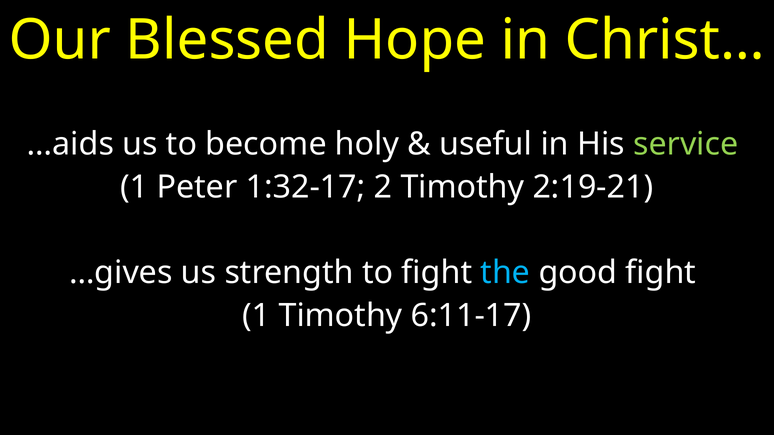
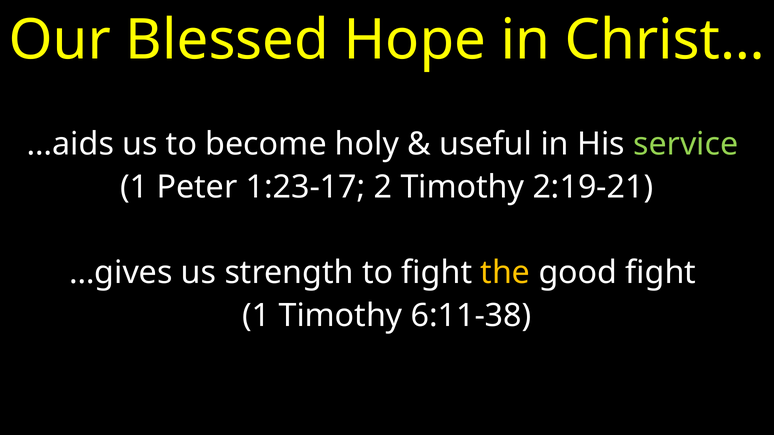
1:32-17: 1:32-17 -> 1:23-17
the colour: light blue -> yellow
6:11-17: 6:11-17 -> 6:11-38
